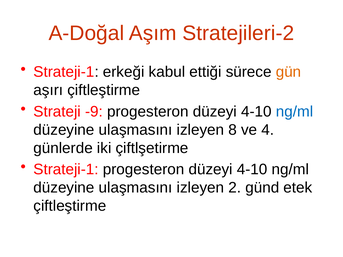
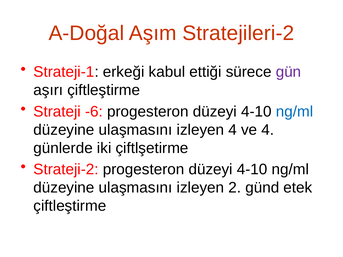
gün colour: orange -> purple
-9: -9 -> -6
izleyen 8: 8 -> 4
Strateji-1 at (66, 170): Strateji-1 -> Strateji-2
